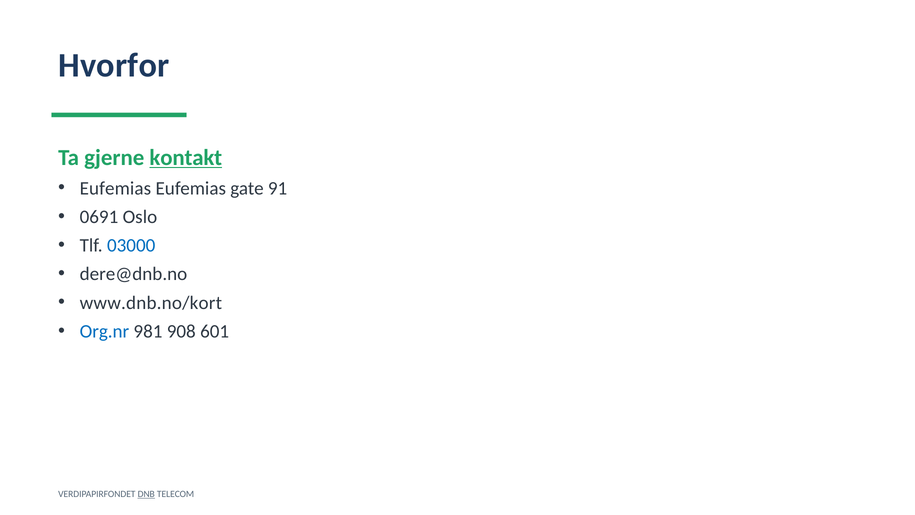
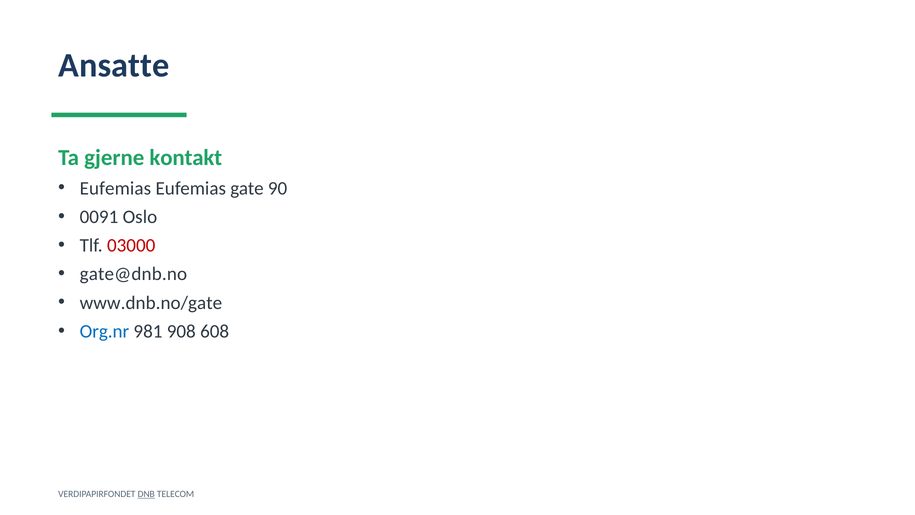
Hvorfor: Hvorfor -> Ansatte
kontakt underline: present -> none
91: 91 -> 90
0691: 0691 -> 0091
03000 colour: blue -> red
dere@dnb.no: dere@dnb.no -> gate@dnb.no
www.dnb.no/kort: www.dnb.no/kort -> www.dnb.no/gate
601: 601 -> 608
